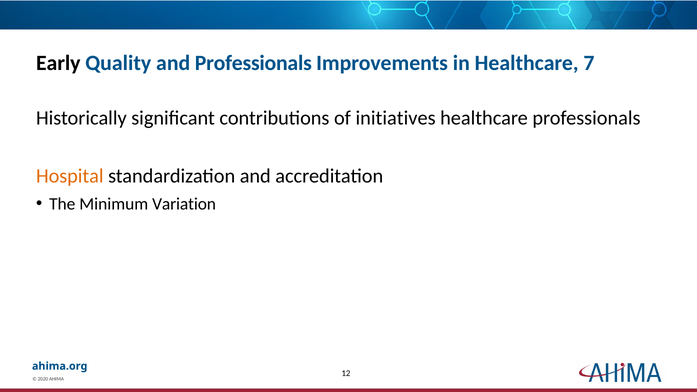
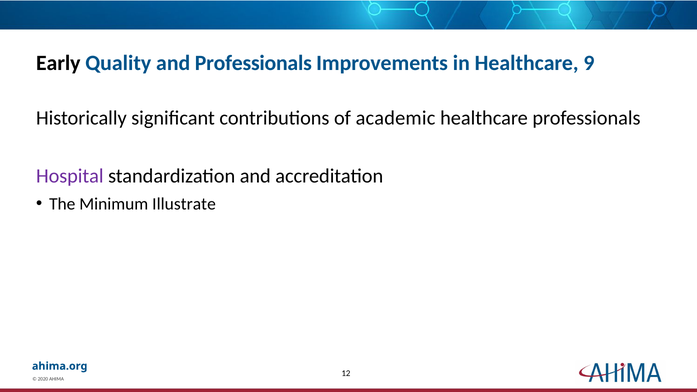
7: 7 -> 9
initiatives: initiatives -> academic
Hospital colour: orange -> purple
Variation: Variation -> Illustrate
